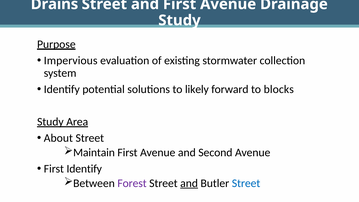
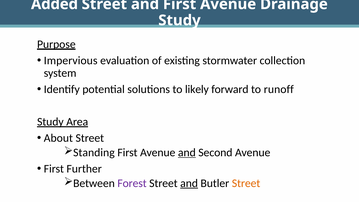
Drains: Drains -> Added
blocks: blocks -> runoff
Maintain: Maintain -> Standing
and at (187, 152) underline: none -> present
First Identify: Identify -> Further
Street at (246, 183) colour: blue -> orange
